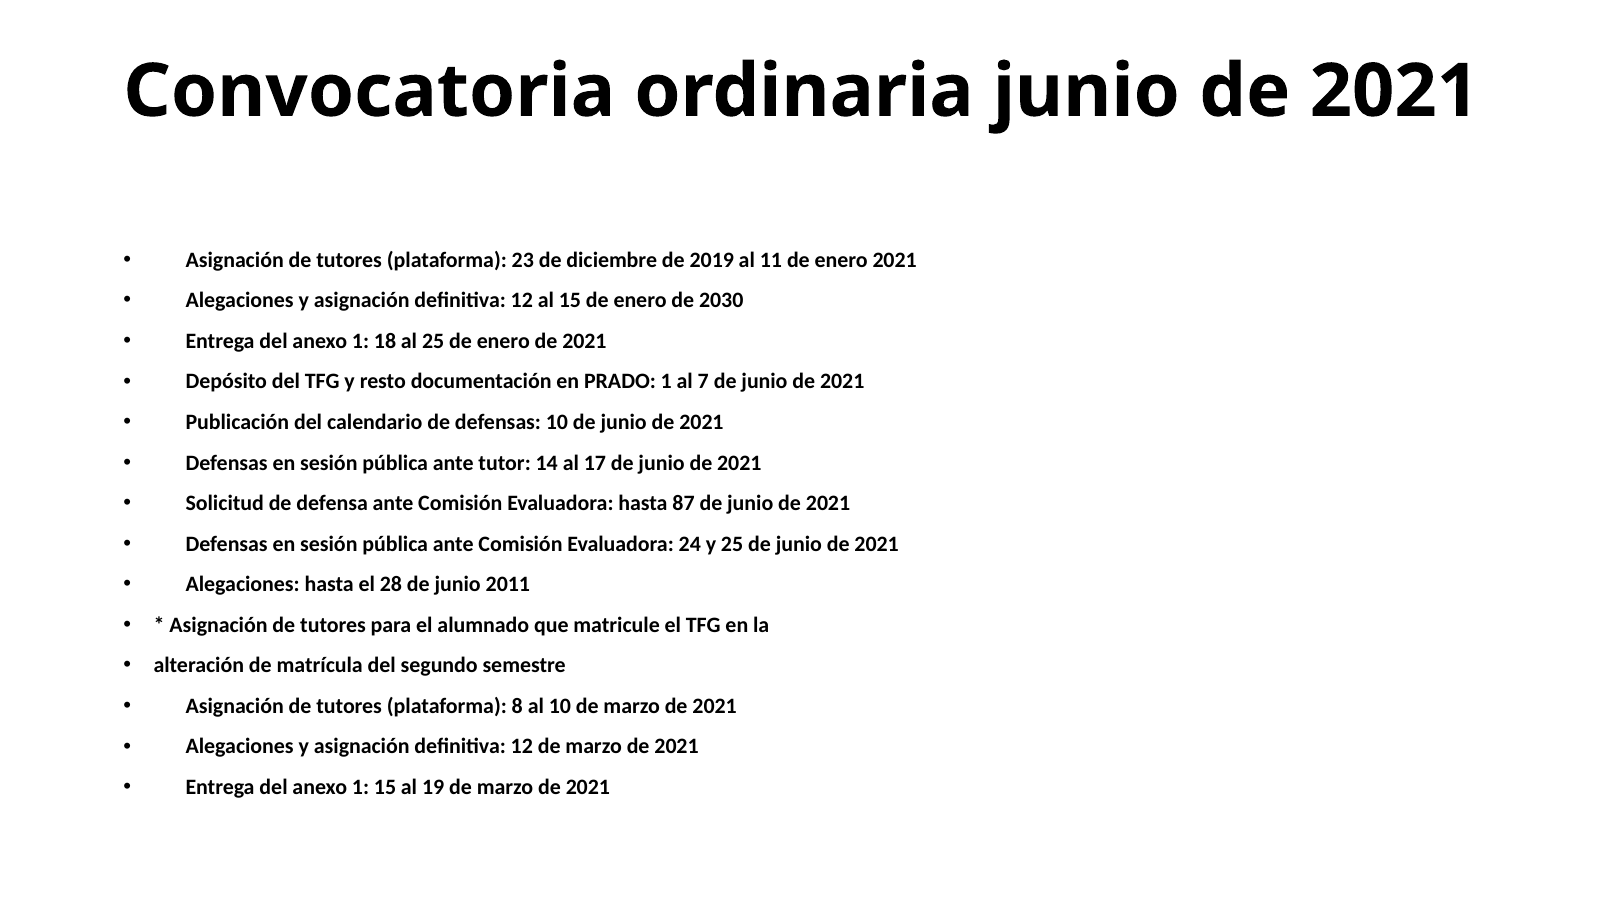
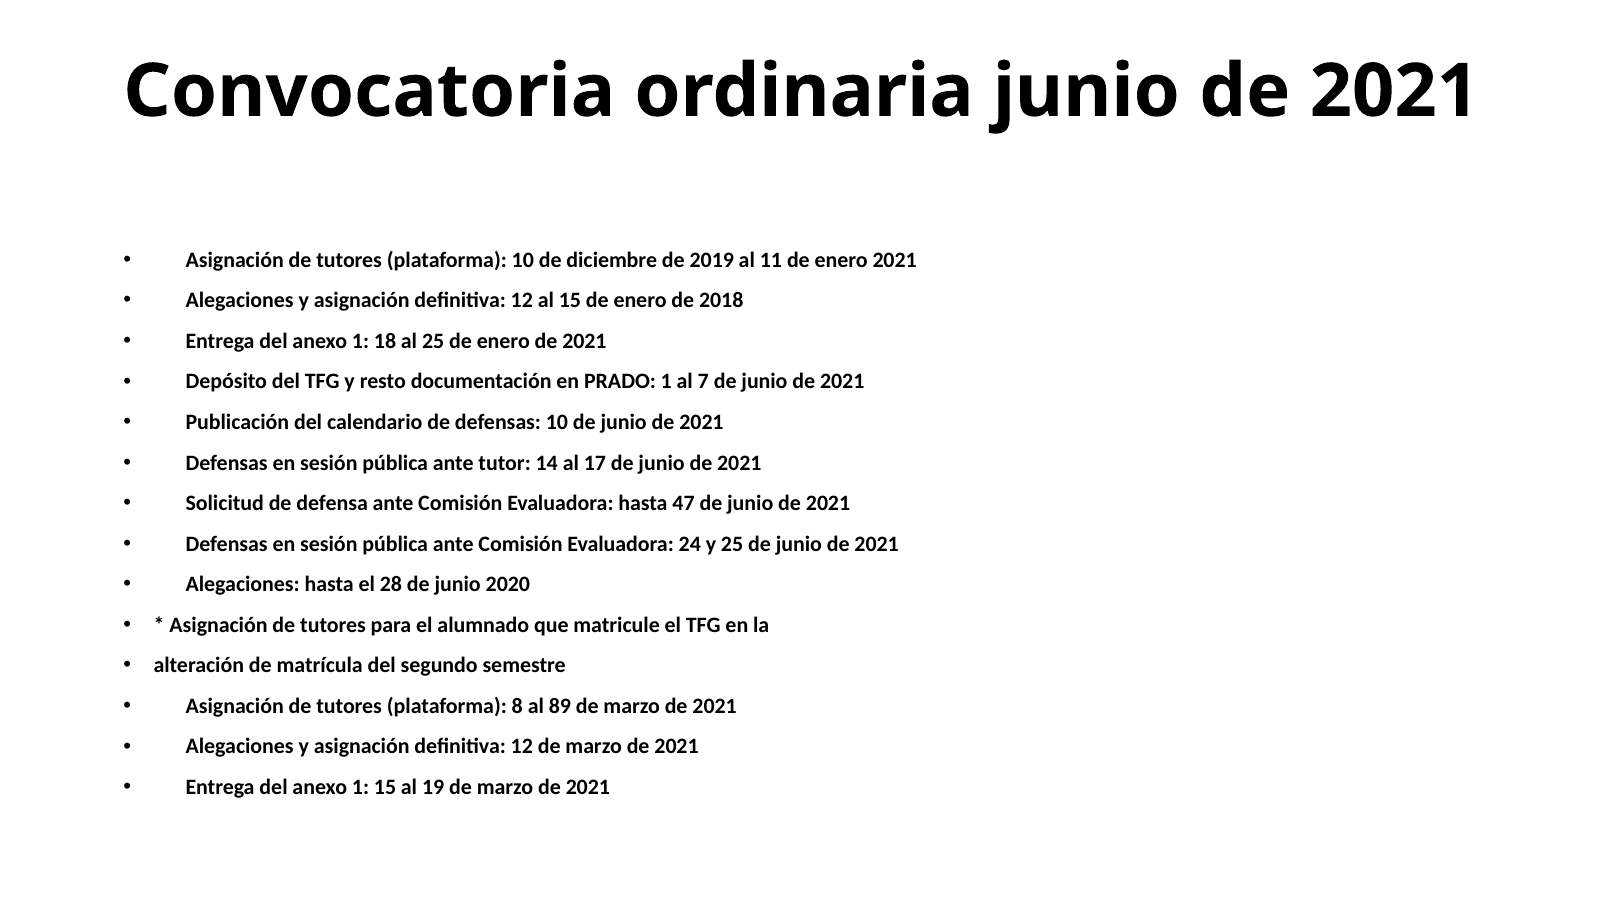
plataforma 23: 23 -> 10
2030: 2030 -> 2018
87: 87 -> 47
2011: 2011 -> 2020
al 10: 10 -> 89
